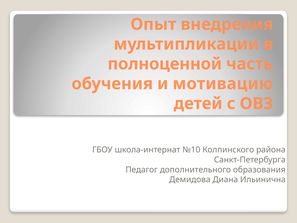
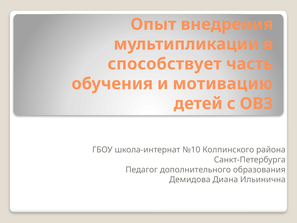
полноценной: полноценной -> способствует
